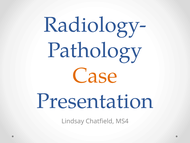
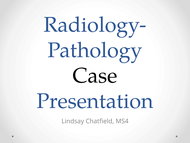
Case colour: orange -> black
